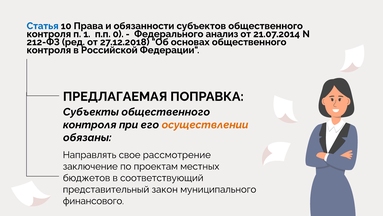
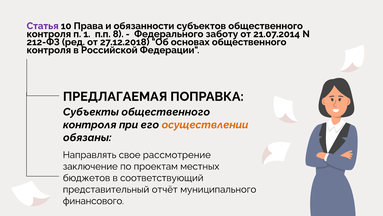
Статья colour: blue -> purple
0: 0 -> 8
анализ: анализ -> заботу
закон: закон -> отчёт
